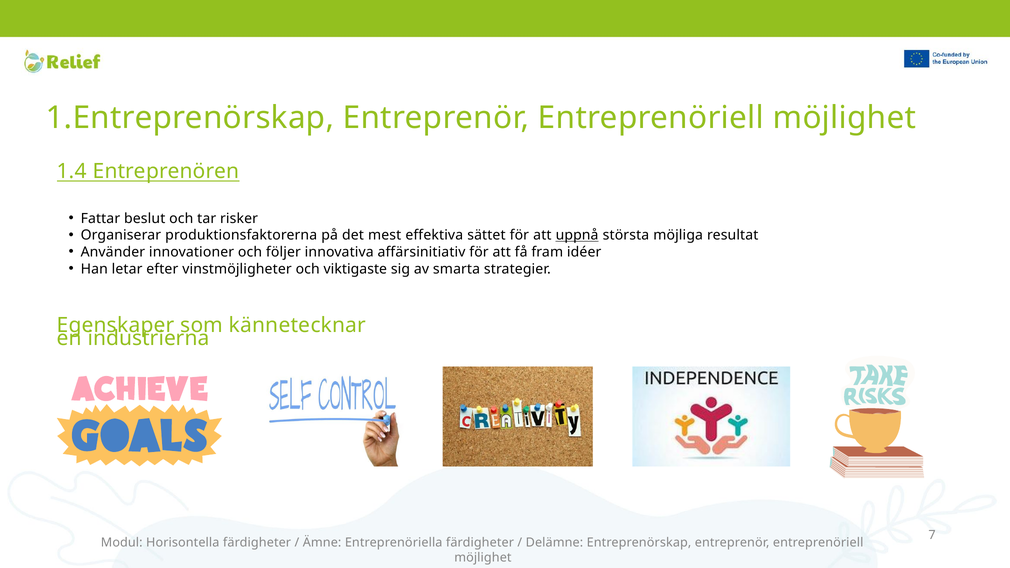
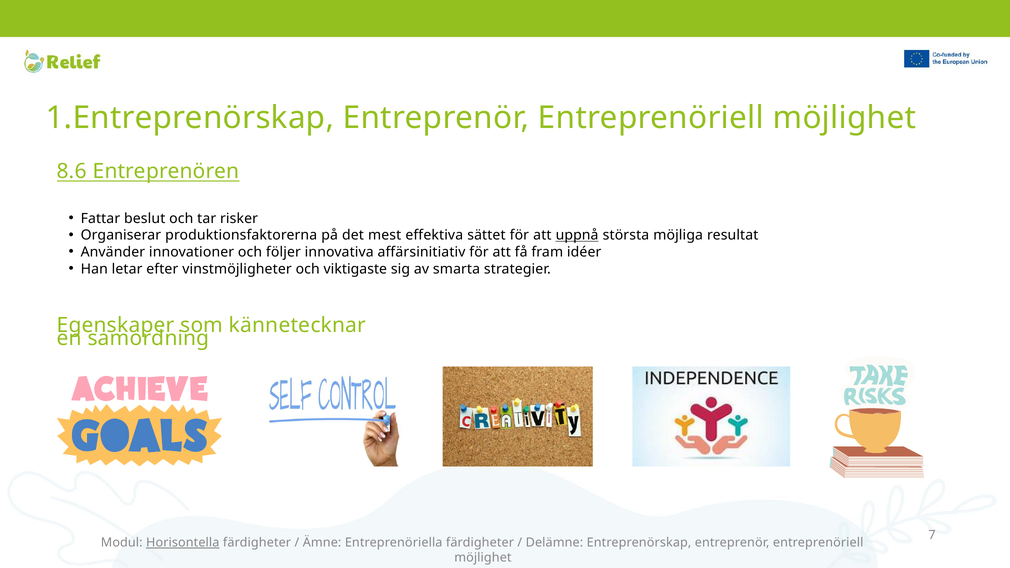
1.4: 1.4 -> 8.6
industrierna: industrierna -> samordning
Horisontella underline: none -> present
